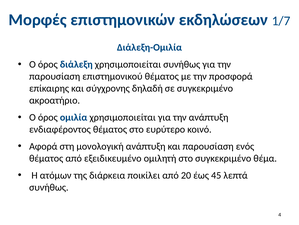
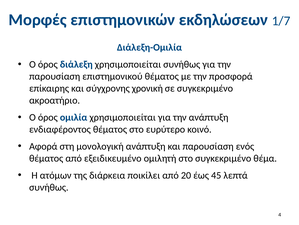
δηλαδή: δηλαδή -> χρονική
